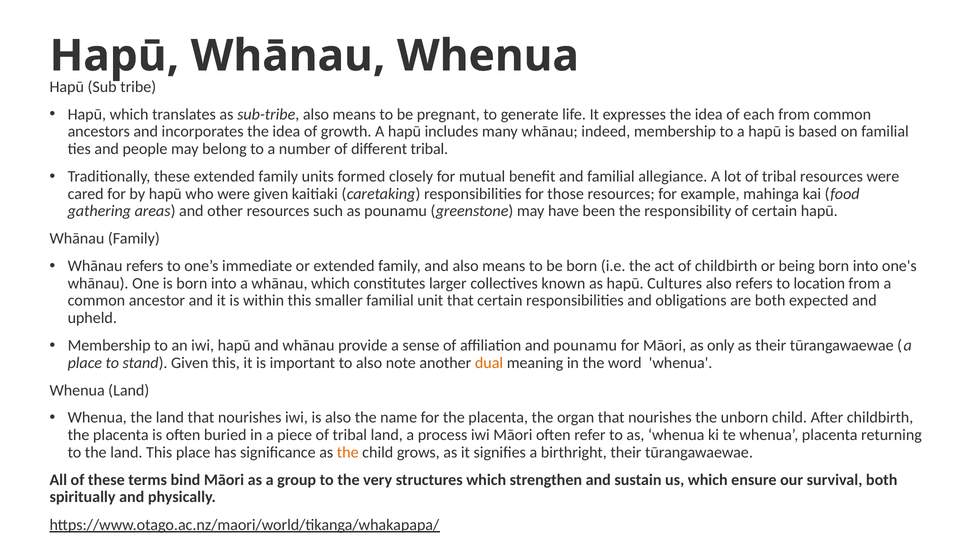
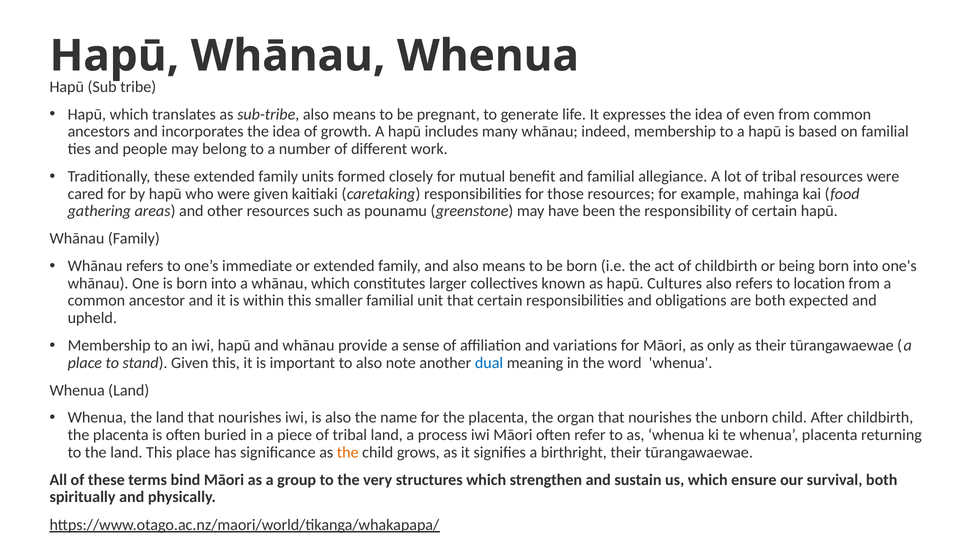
each: each -> even
different tribal: tribal -> work
and pounamu: pounamu -> variations
dual colour: orange -> blue
